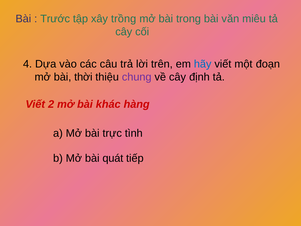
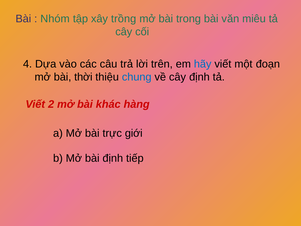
Trước: Trước -> Nhóm
chung colour: purple -> blue
tình: tình -> giới
bài quát: quát -> định
